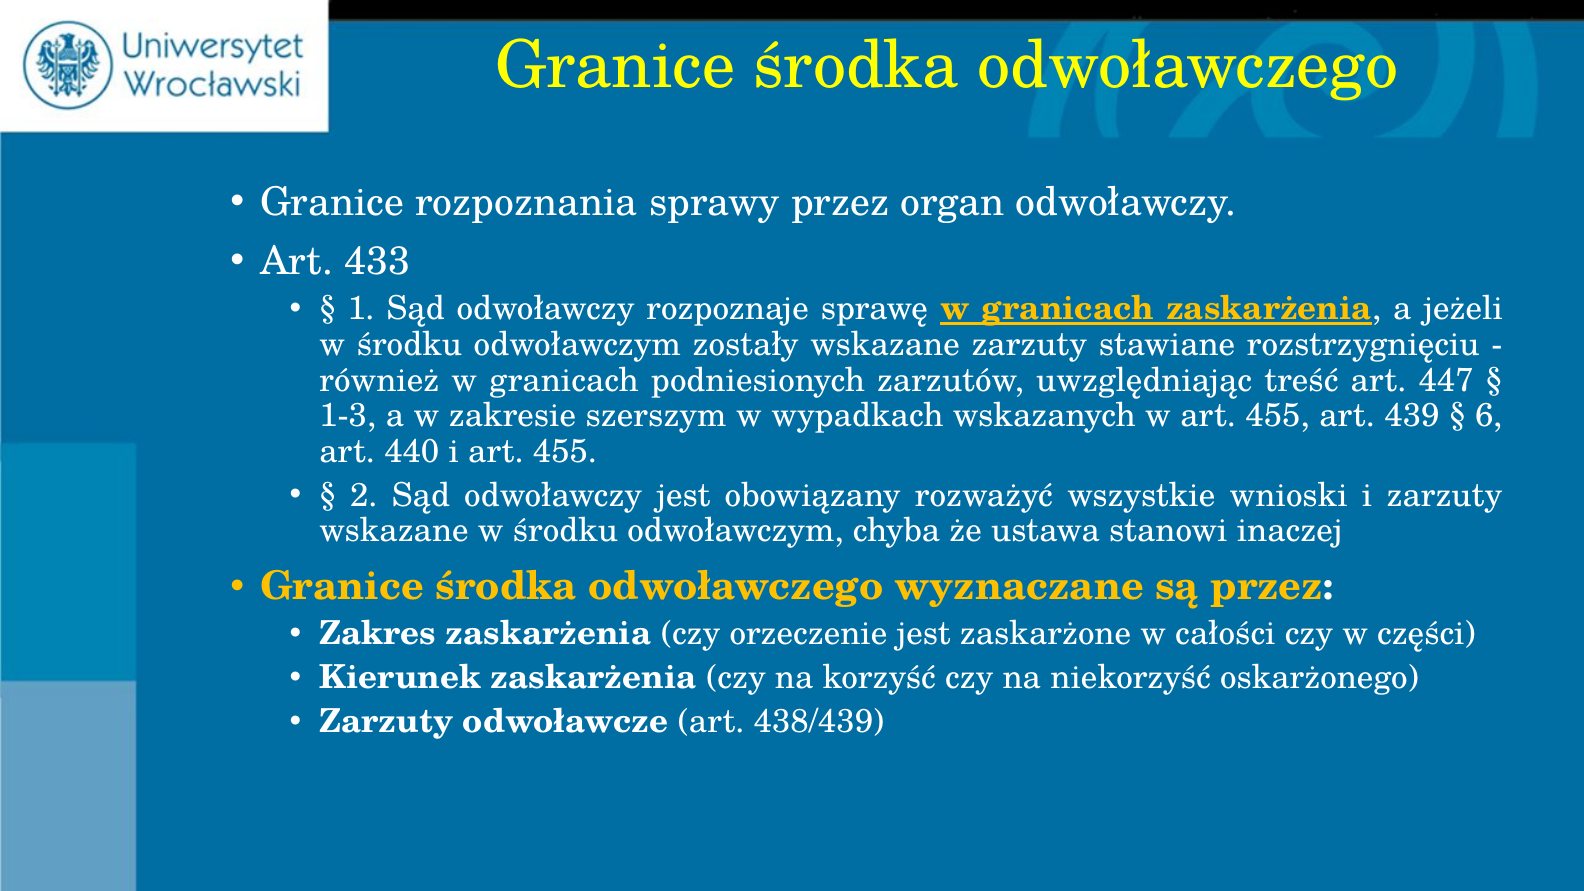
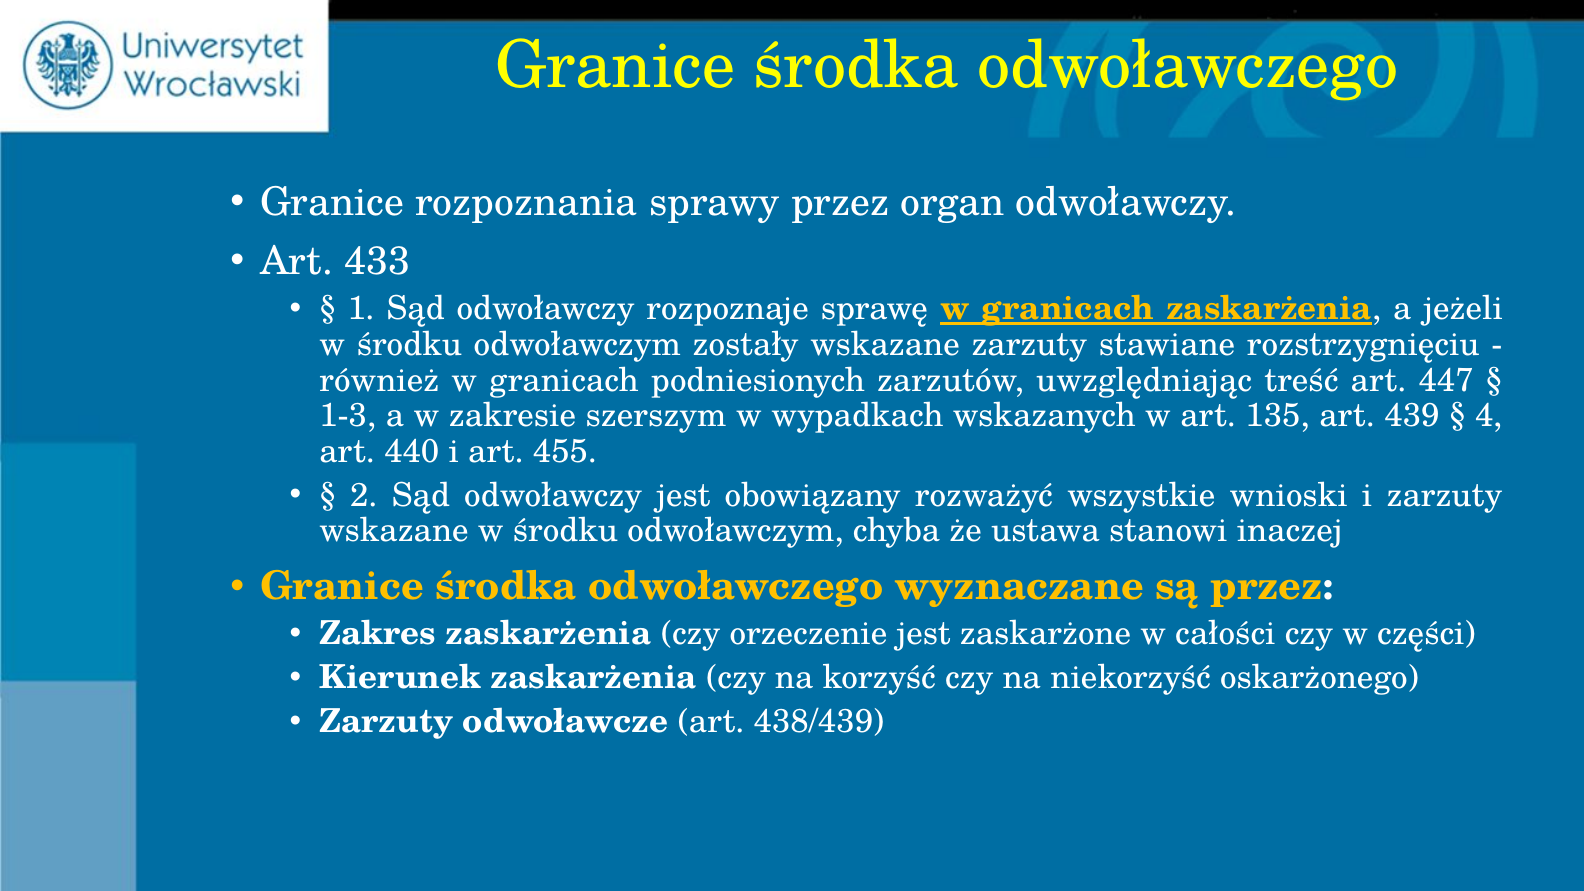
w art 455: 455 -> 135
6: 6 -> 4
